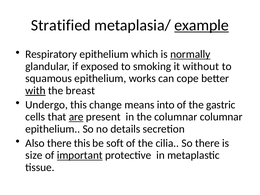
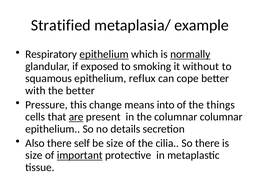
example underline: present -> none
epithelium at (104, 54) underline: none -> present
works: works -> reflux
with underline: present -> none
the breast: breast -> better
Undergo: Undergo -> Pressure
gastric: gastric -> things
there this: this -> self
be soft: soft -> size
